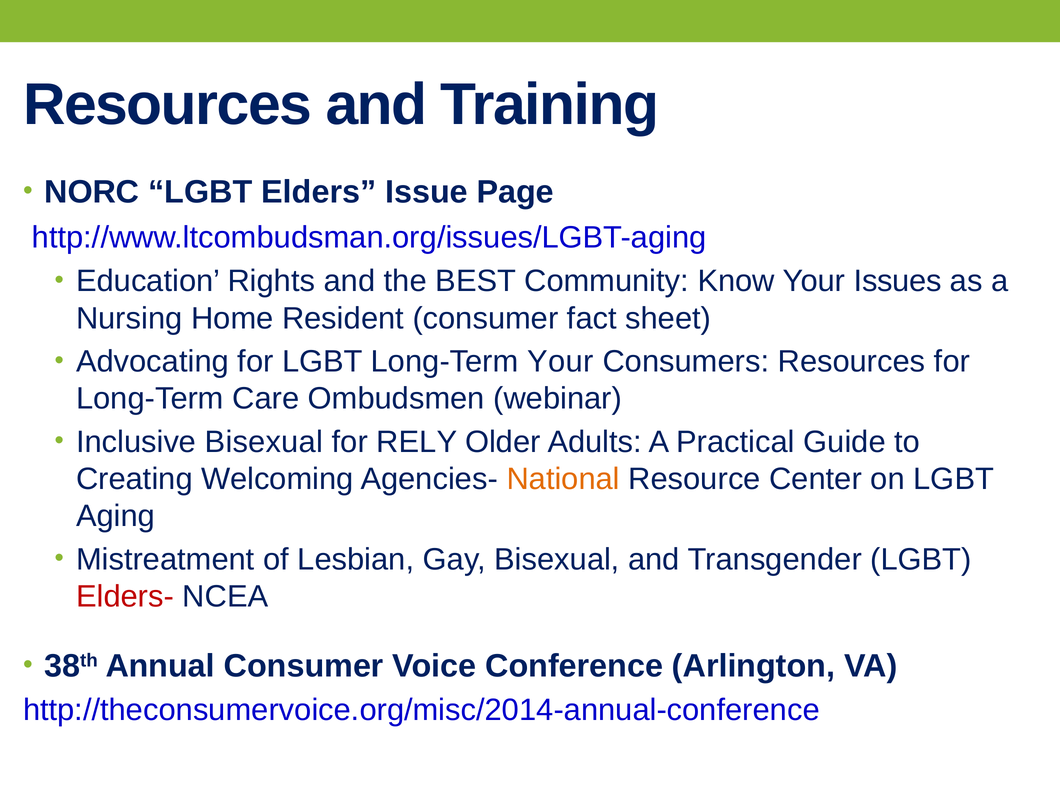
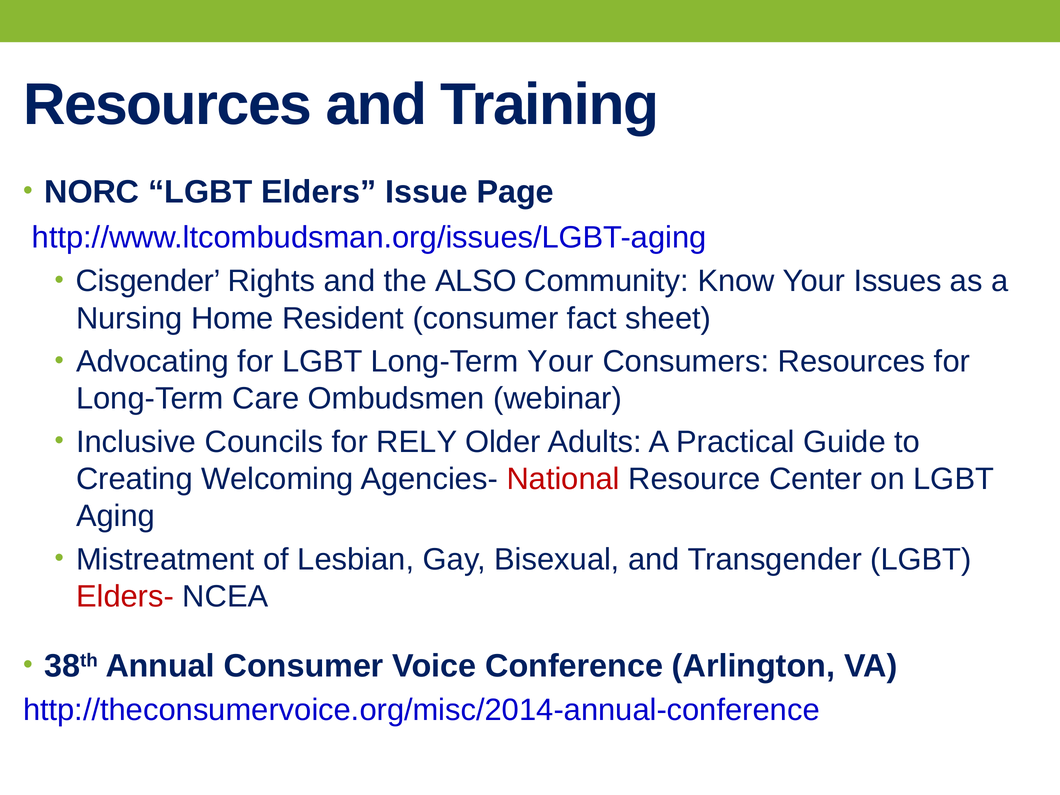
Education: Education -> Cisgender
BEST: BEST -> ALSO
Inclusive Bisexual: Bisexual -> Councils
National colour: orange -> red
